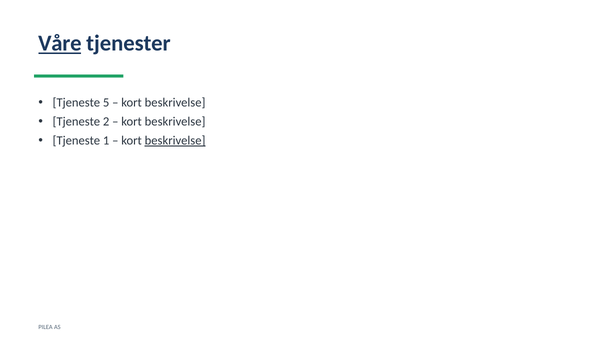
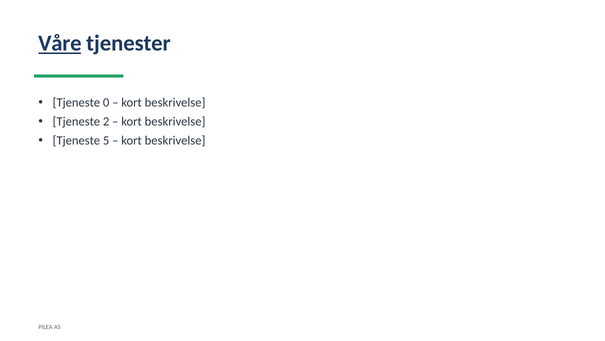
5: 5 -> 0
1: 1 -> 5
beskrivelse at (175, 140) underline: present -> none
